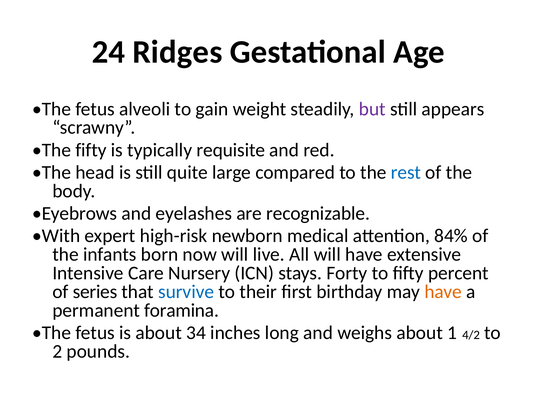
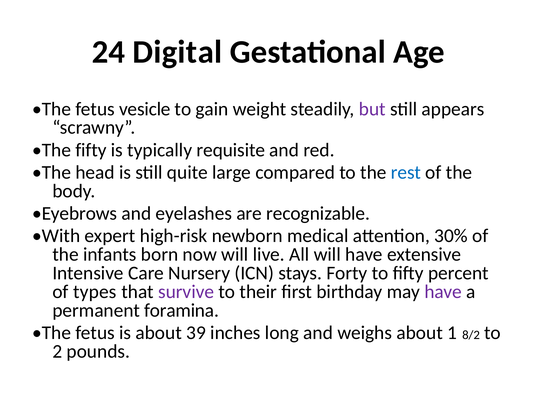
Ridges: Ridges -> Digital
alveoli: alveoli -> vesicle
84%: 84% -> 30%
series: series -> types
survive colour: blue -> purple
have at (443, 292) colour: orange -> purple
34: 34 -> 39
4/2: 4/2 -> 8/2
